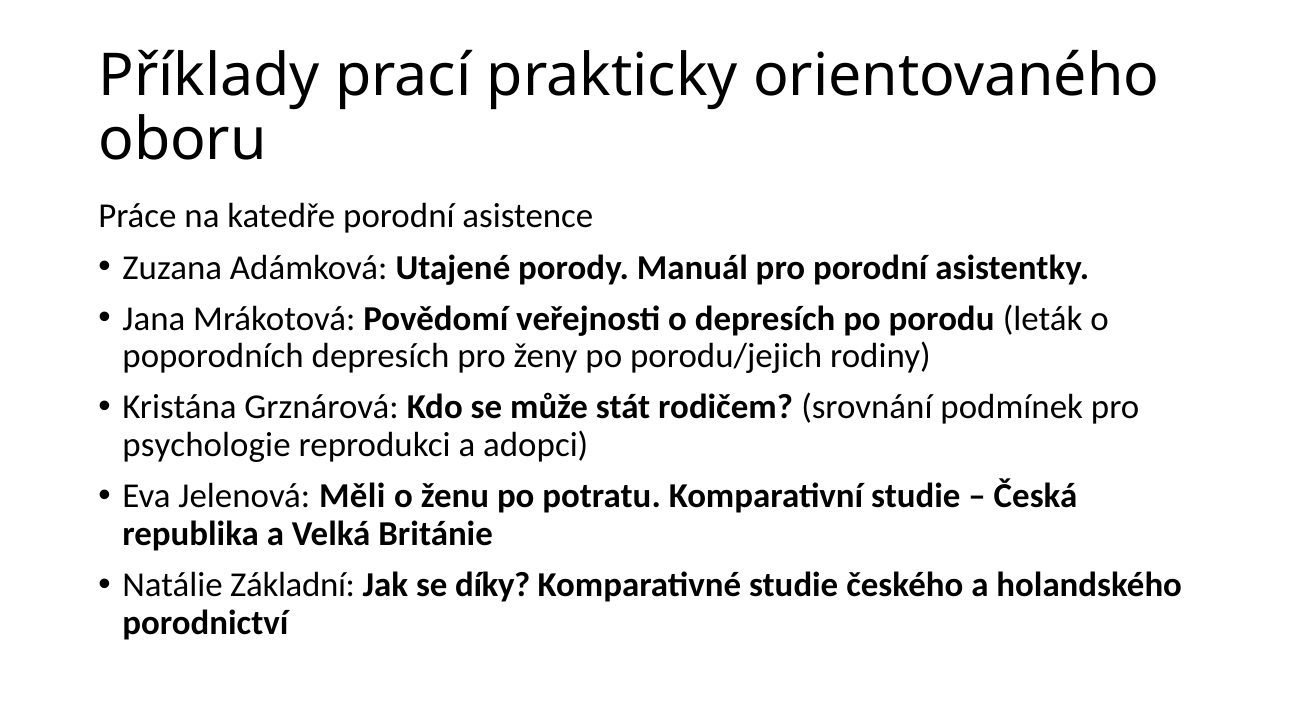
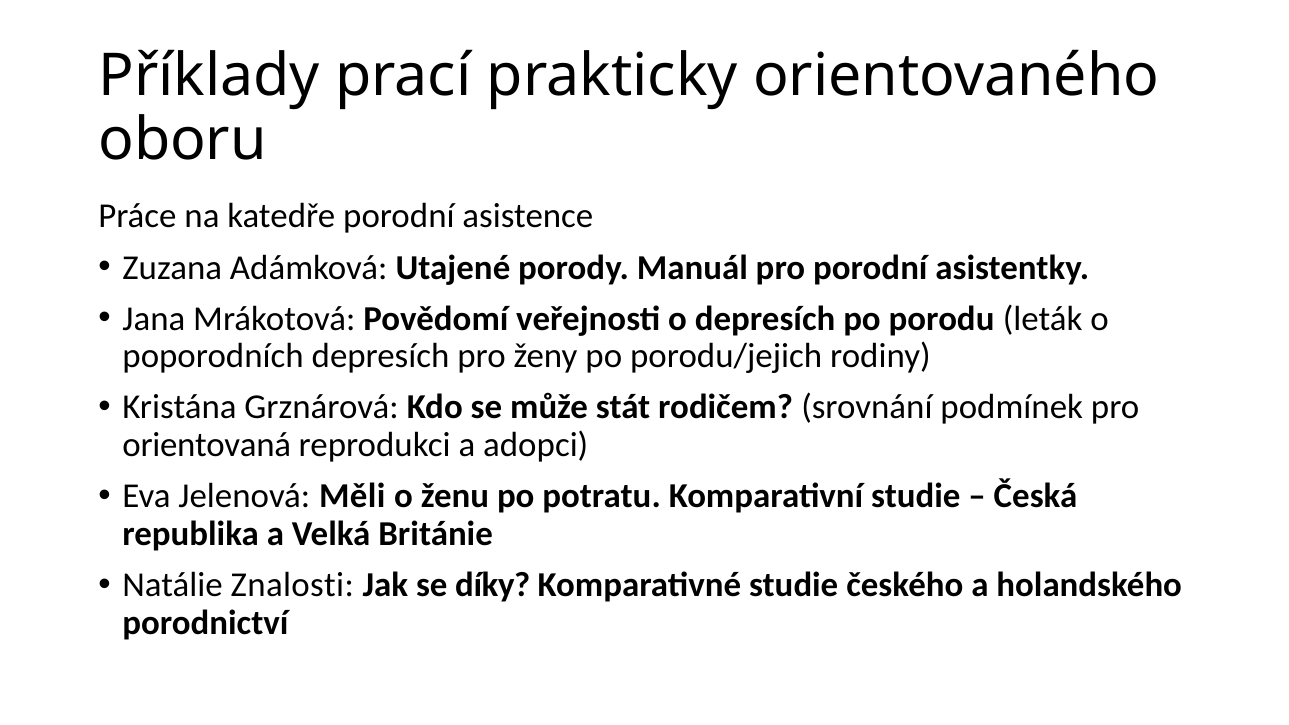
psychologie: psychologie -> orientovaná
Základní: Základní -> Znalosti
